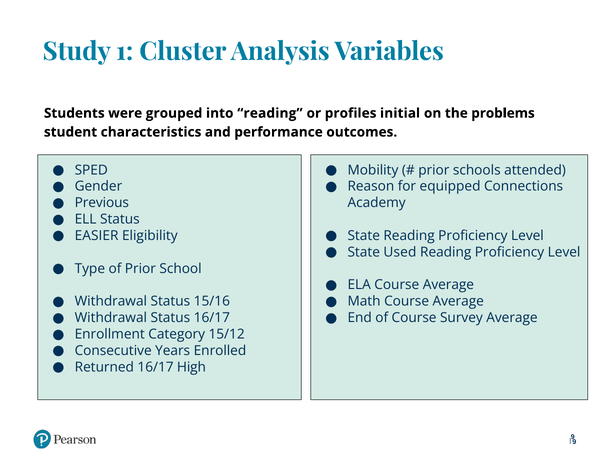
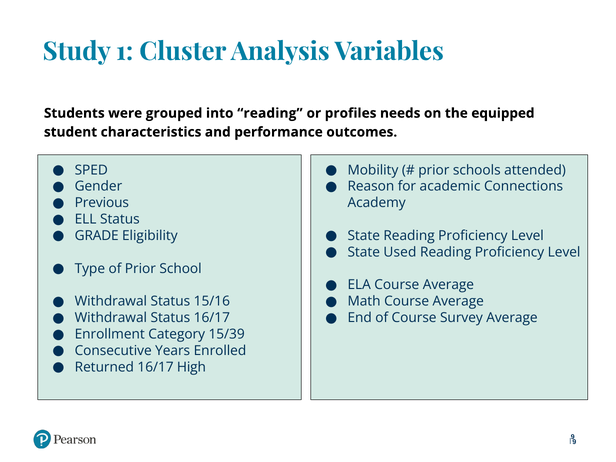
initial: initial -> needs
problems: problems -> equipped
equipped: equipped -> academic
EASIER: EASIER -> GRADE
15/12: 15/12 -> 15/39
